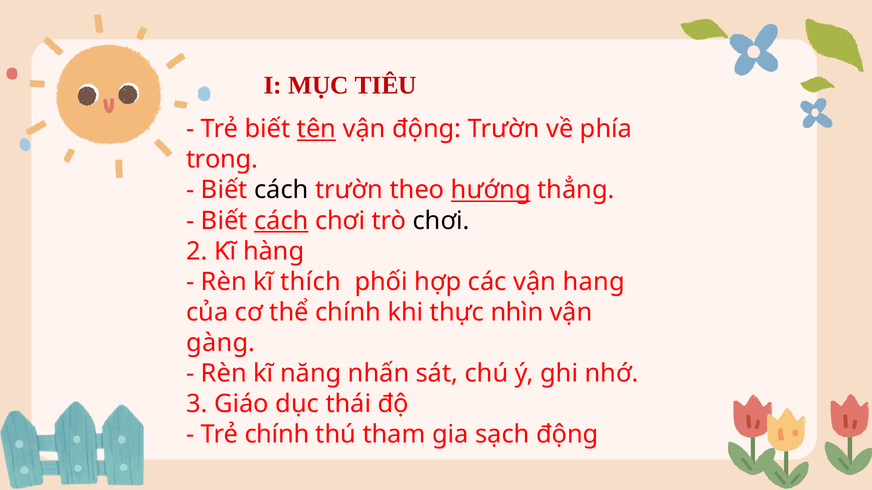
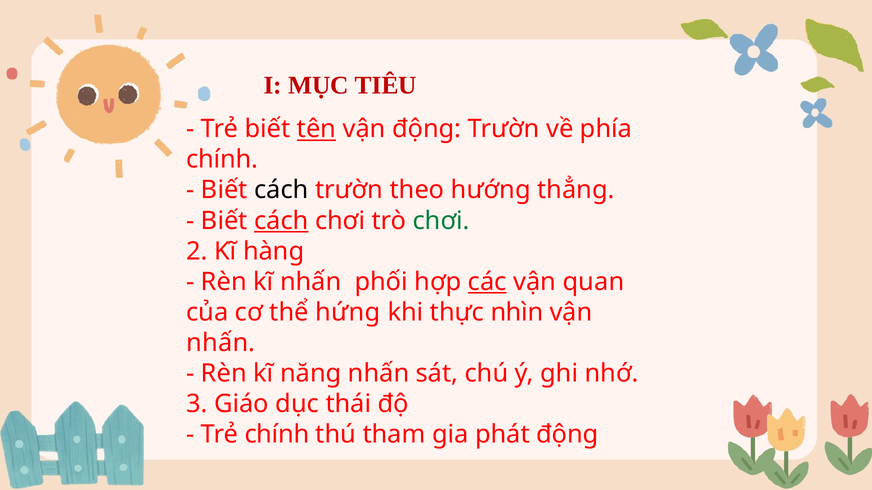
trong at (222, 160): trong -> chính
hướng underline: present -> none
chơi at (441, 221) colour: black -> green
kĩ thích: thích -> nhấn
các underline: none -> present
hang: hang -> quan
thể chính: chính -> hứng
gàng at (221, 343): gàng -> nhấn
sạch: sạch -> phát
